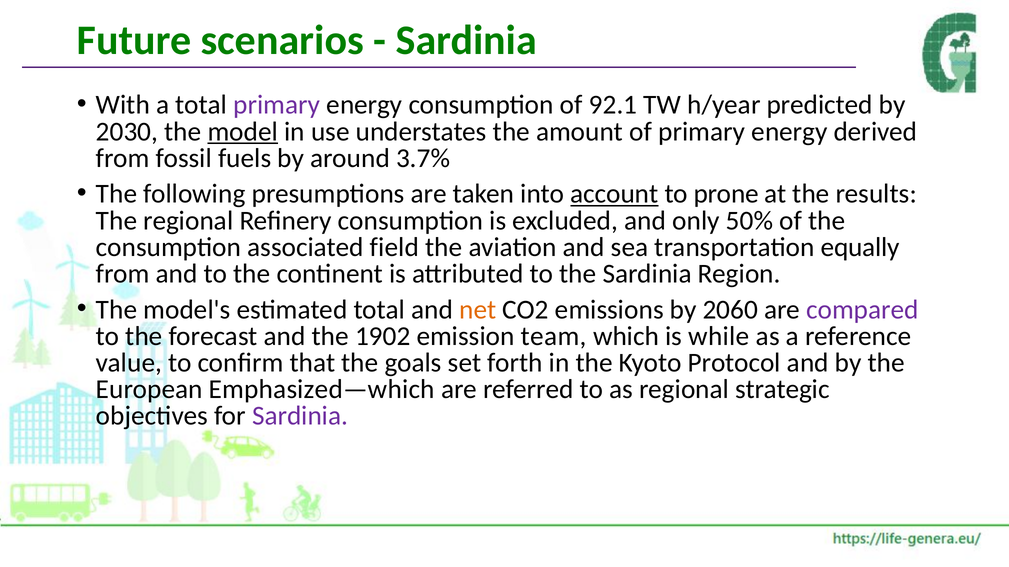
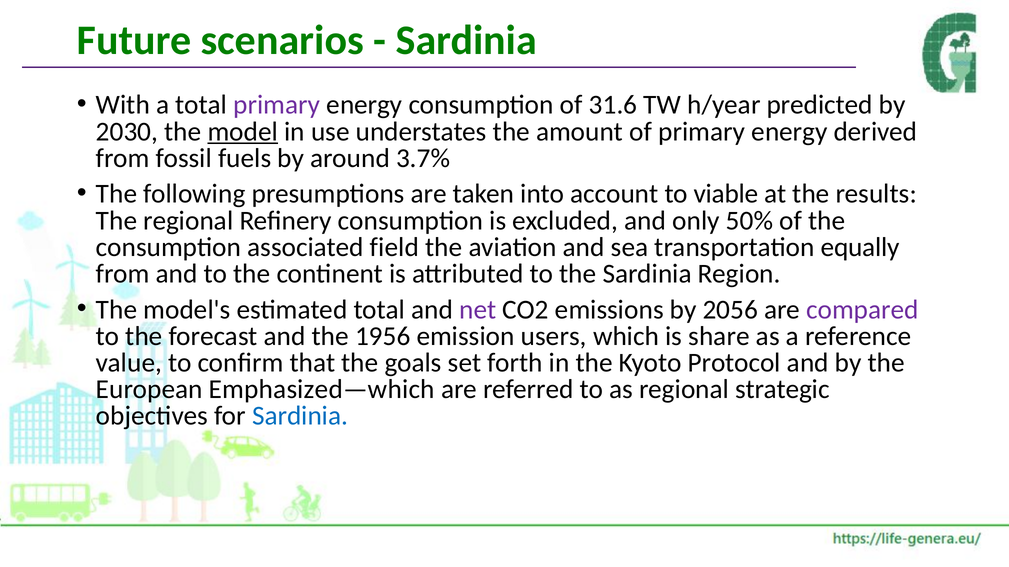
92.1: 92.1 -> 31.6
account underline: present -> none
prone: prone -> viable
net colour: orange -> purple
2060: 2060 -> 2056
1902: 1902 -> 1956
team: team -> users
while: while -> share
Sardinia at (300, 416) colour: purple -> blue
